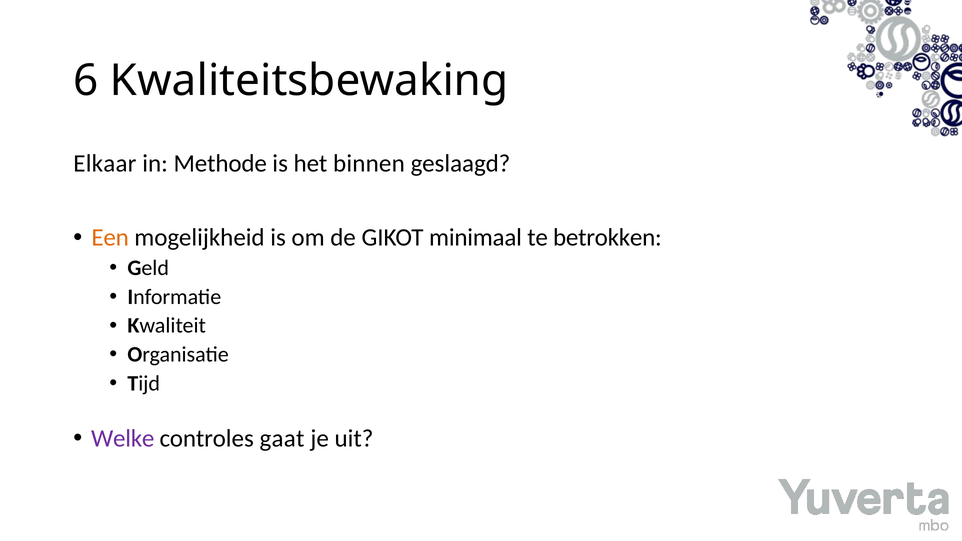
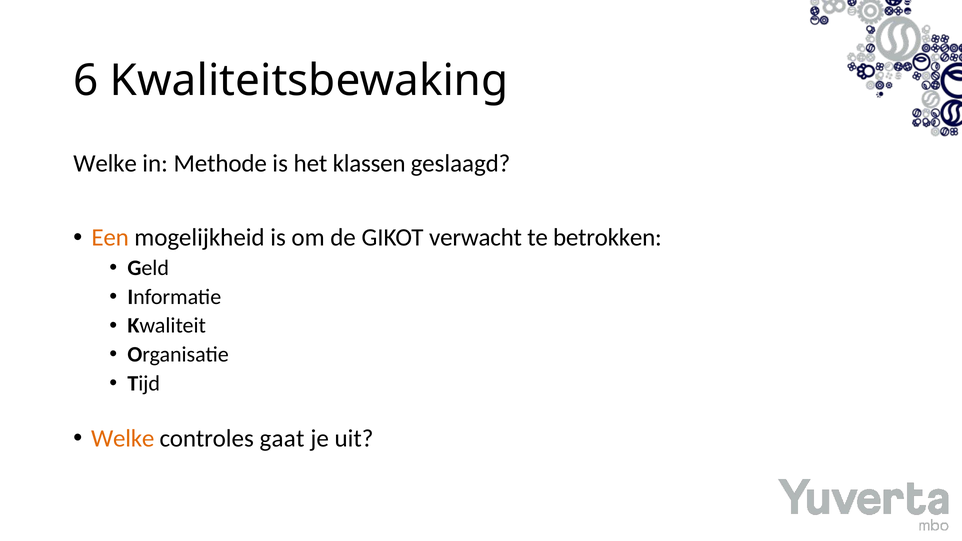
Elkaar at (105, 164): Elkaar -> Welke
binnen: binnen -> klassen
minimaal: minimaal -> verwacht
Welke at (123, 439) colour: purple -> orange
